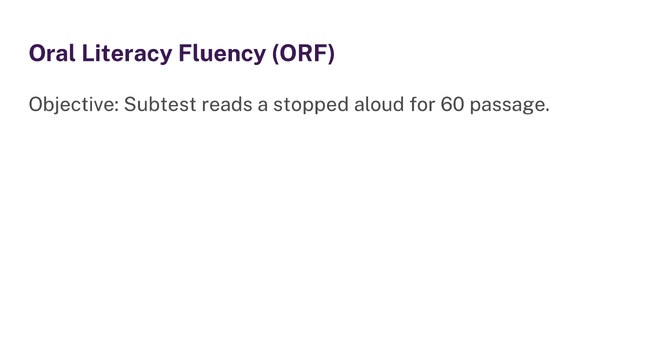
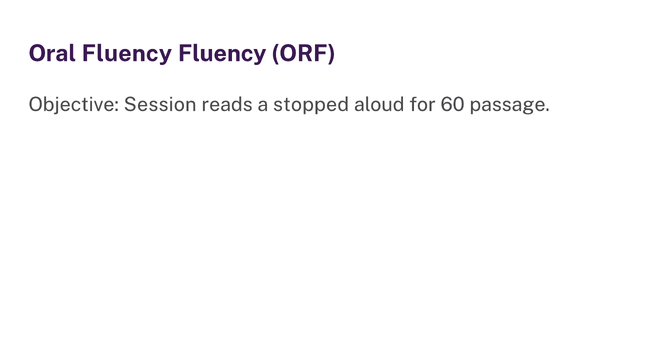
Oral Literacy: Literacy -> Fluency
Subtest: Subtest -> Session
